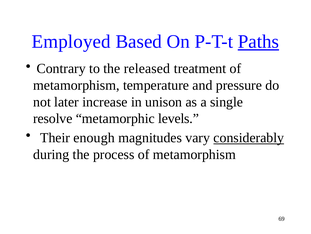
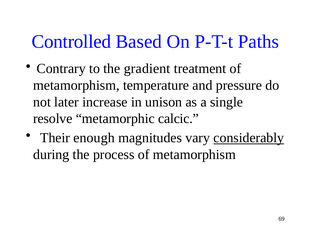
Employed: Employed -> Controlled
Paths underline: present -> none
released: released -> gradient
levels: levels -> calcic
